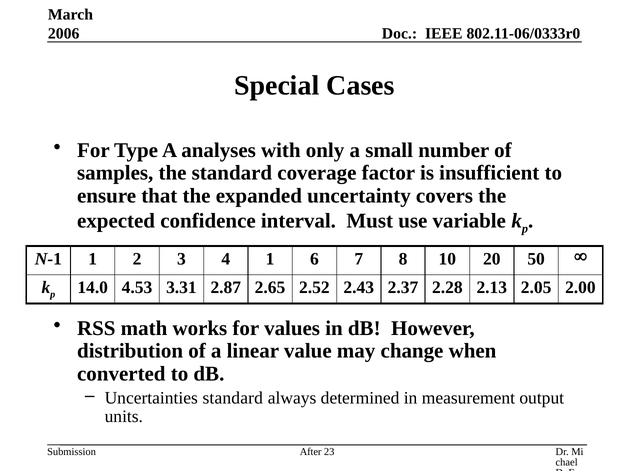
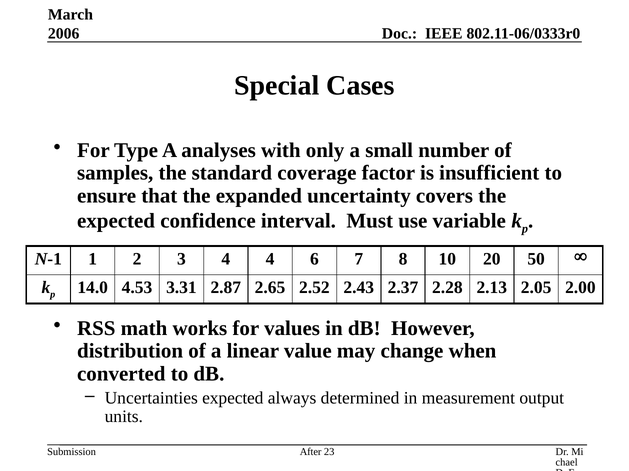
4 1: 1 -> 4
Uncertainties standard: standard -> expected
